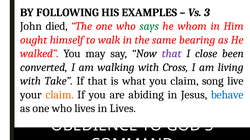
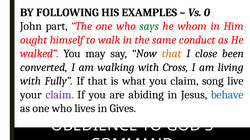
3: 3 -> 0
died: died -> part
bearing: bearing -> conduct
that at (172, 54) colour: purple -> orange
Take: Take -> Fully
claim at (60, 95) colour: orange -> purple
in Lives: Lives -> Gives
